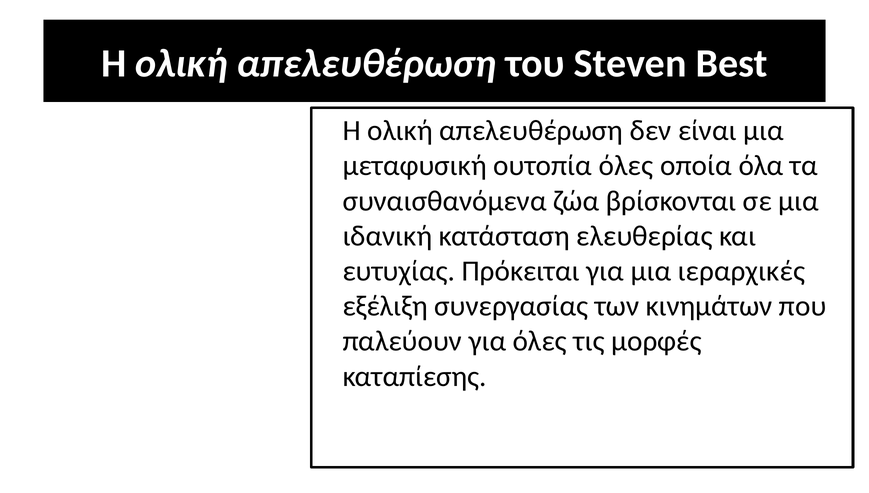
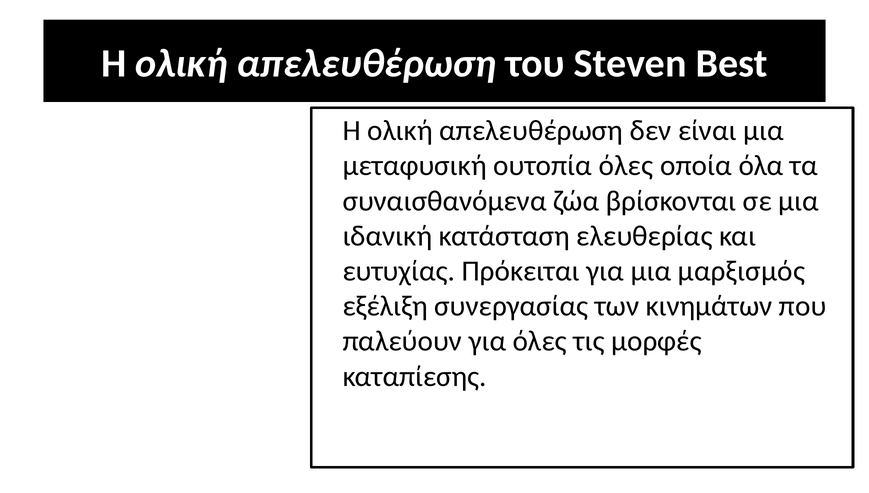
ιεραρχικές: ιεραρχικές -> μαρξισμός
